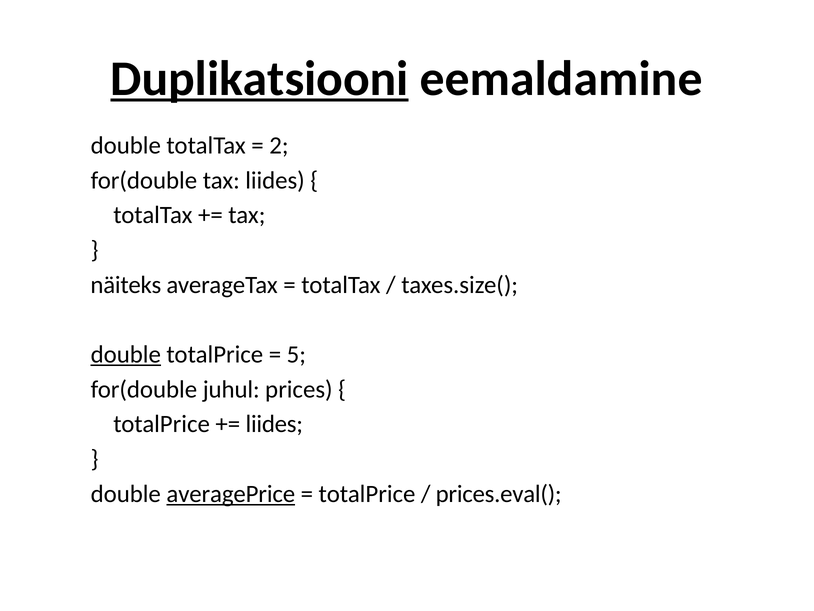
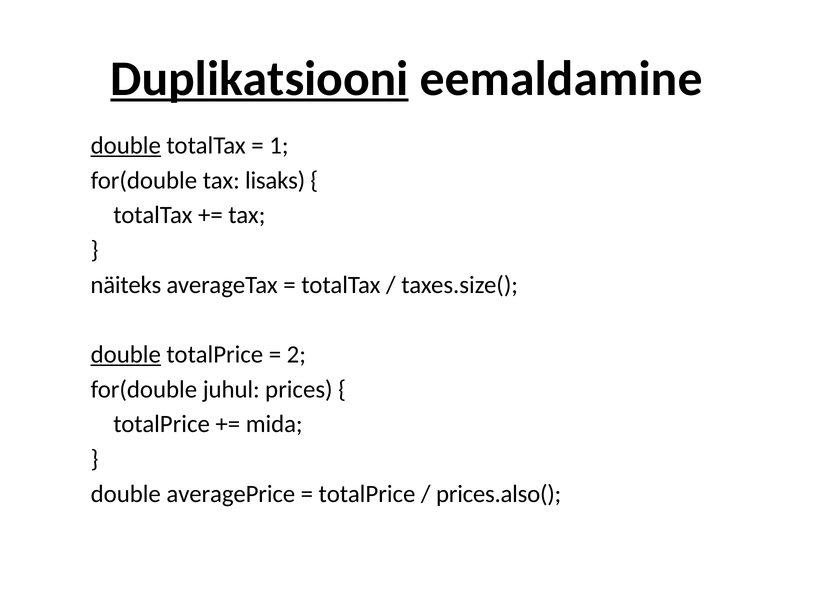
double at (126, 145) underline: none -> present
2: 2 -> 1
tax liides: liides -> lisaks
5: 5 -> 2
liides at (274, 424): liides -> mida
averagePrice underline: present -> none
prices.eval(: prices.eval( -> prices.also(
